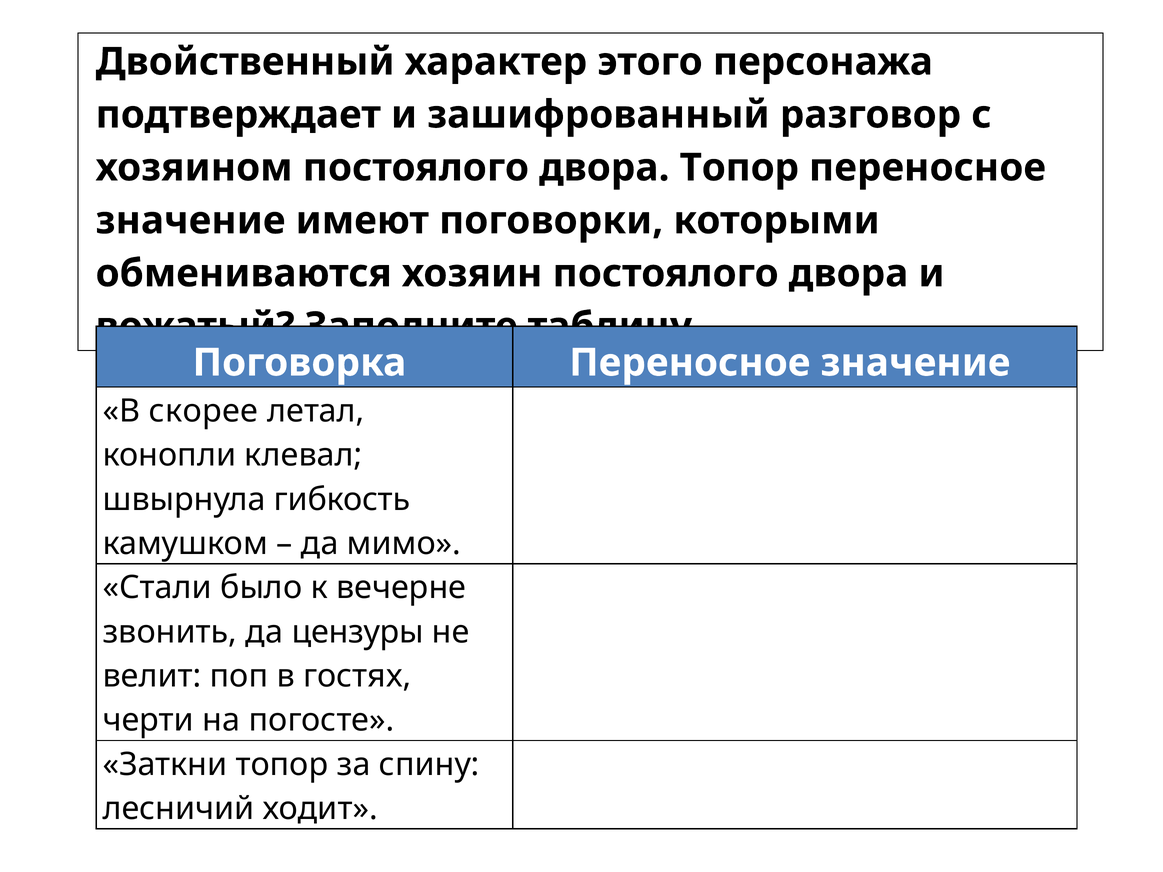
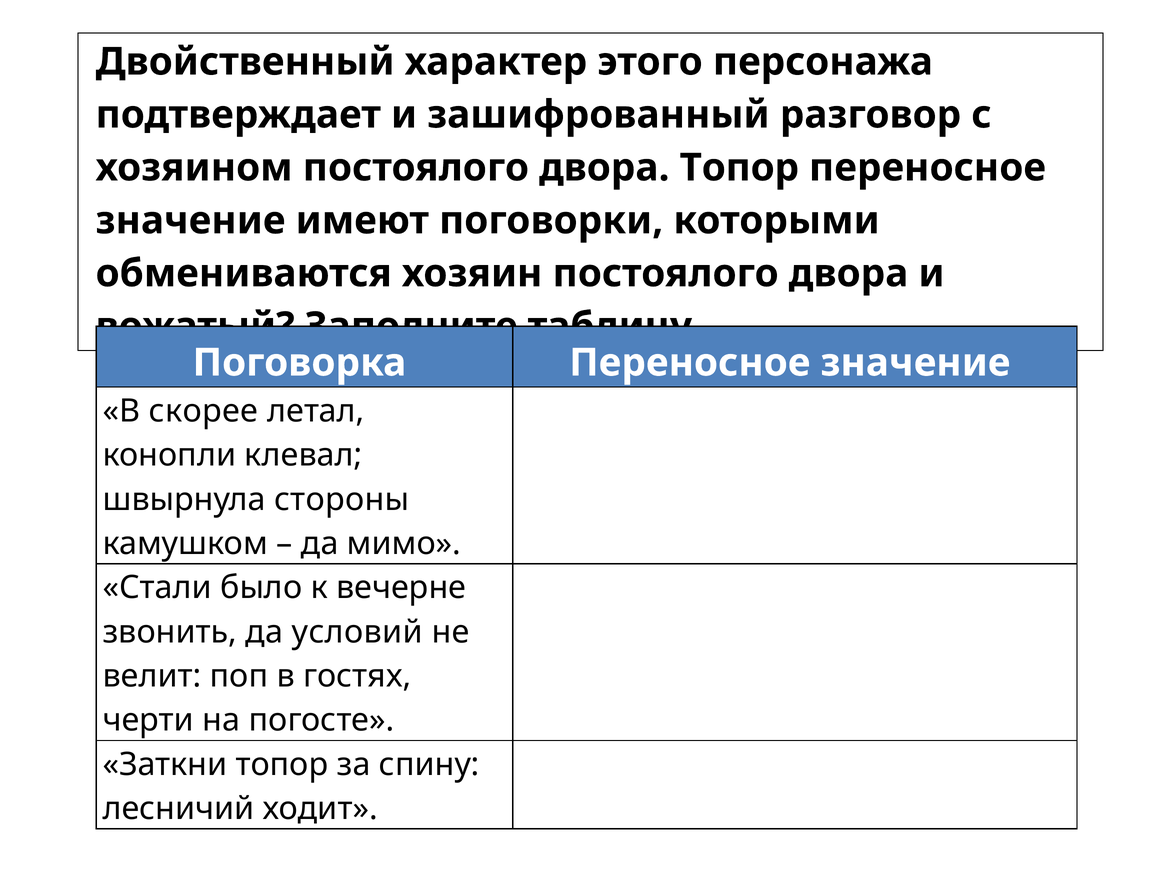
гибкость: гибкость -> стороны
цензуры: цензуры -> условий
